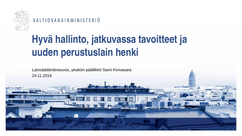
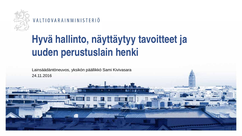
jatkuvassa: jatkuvassa -> näyttäytyy
